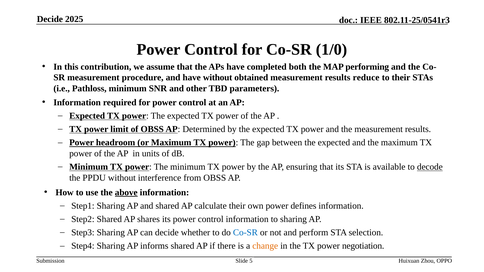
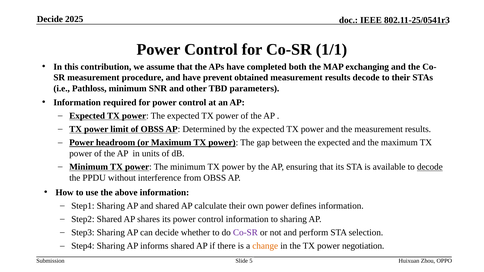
1/0: 1/0 -> 1/1
performing: performing -> exchanging
have without: without -> prevent
results reduce: reduce -> decode
above underline: present -> none
Co-SR at (245, 233) colour: blue -> purple
